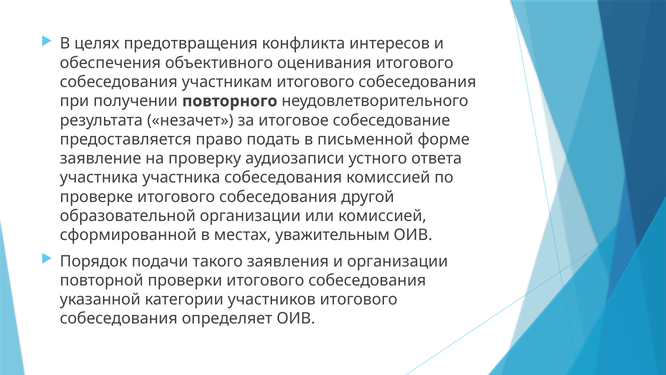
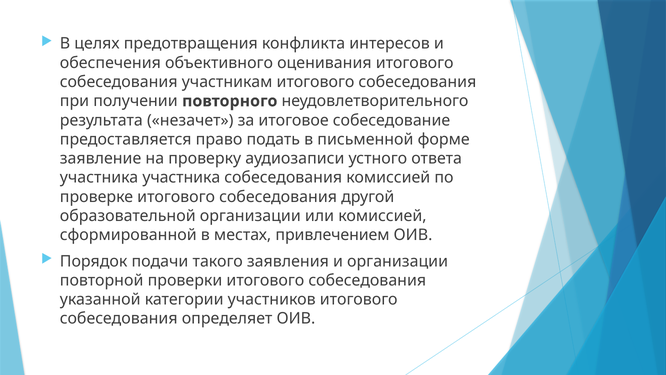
уважительным: уважительным -> привлечением
